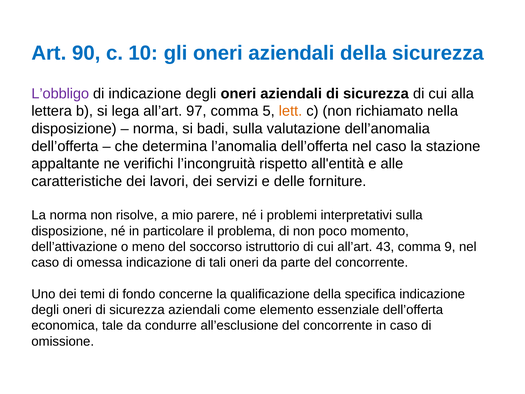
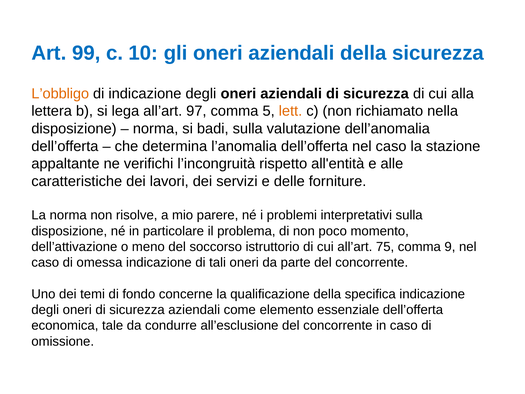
90: 90 -> 99
L’obbligo colour: purple -> orange
43: 43 -> 75
